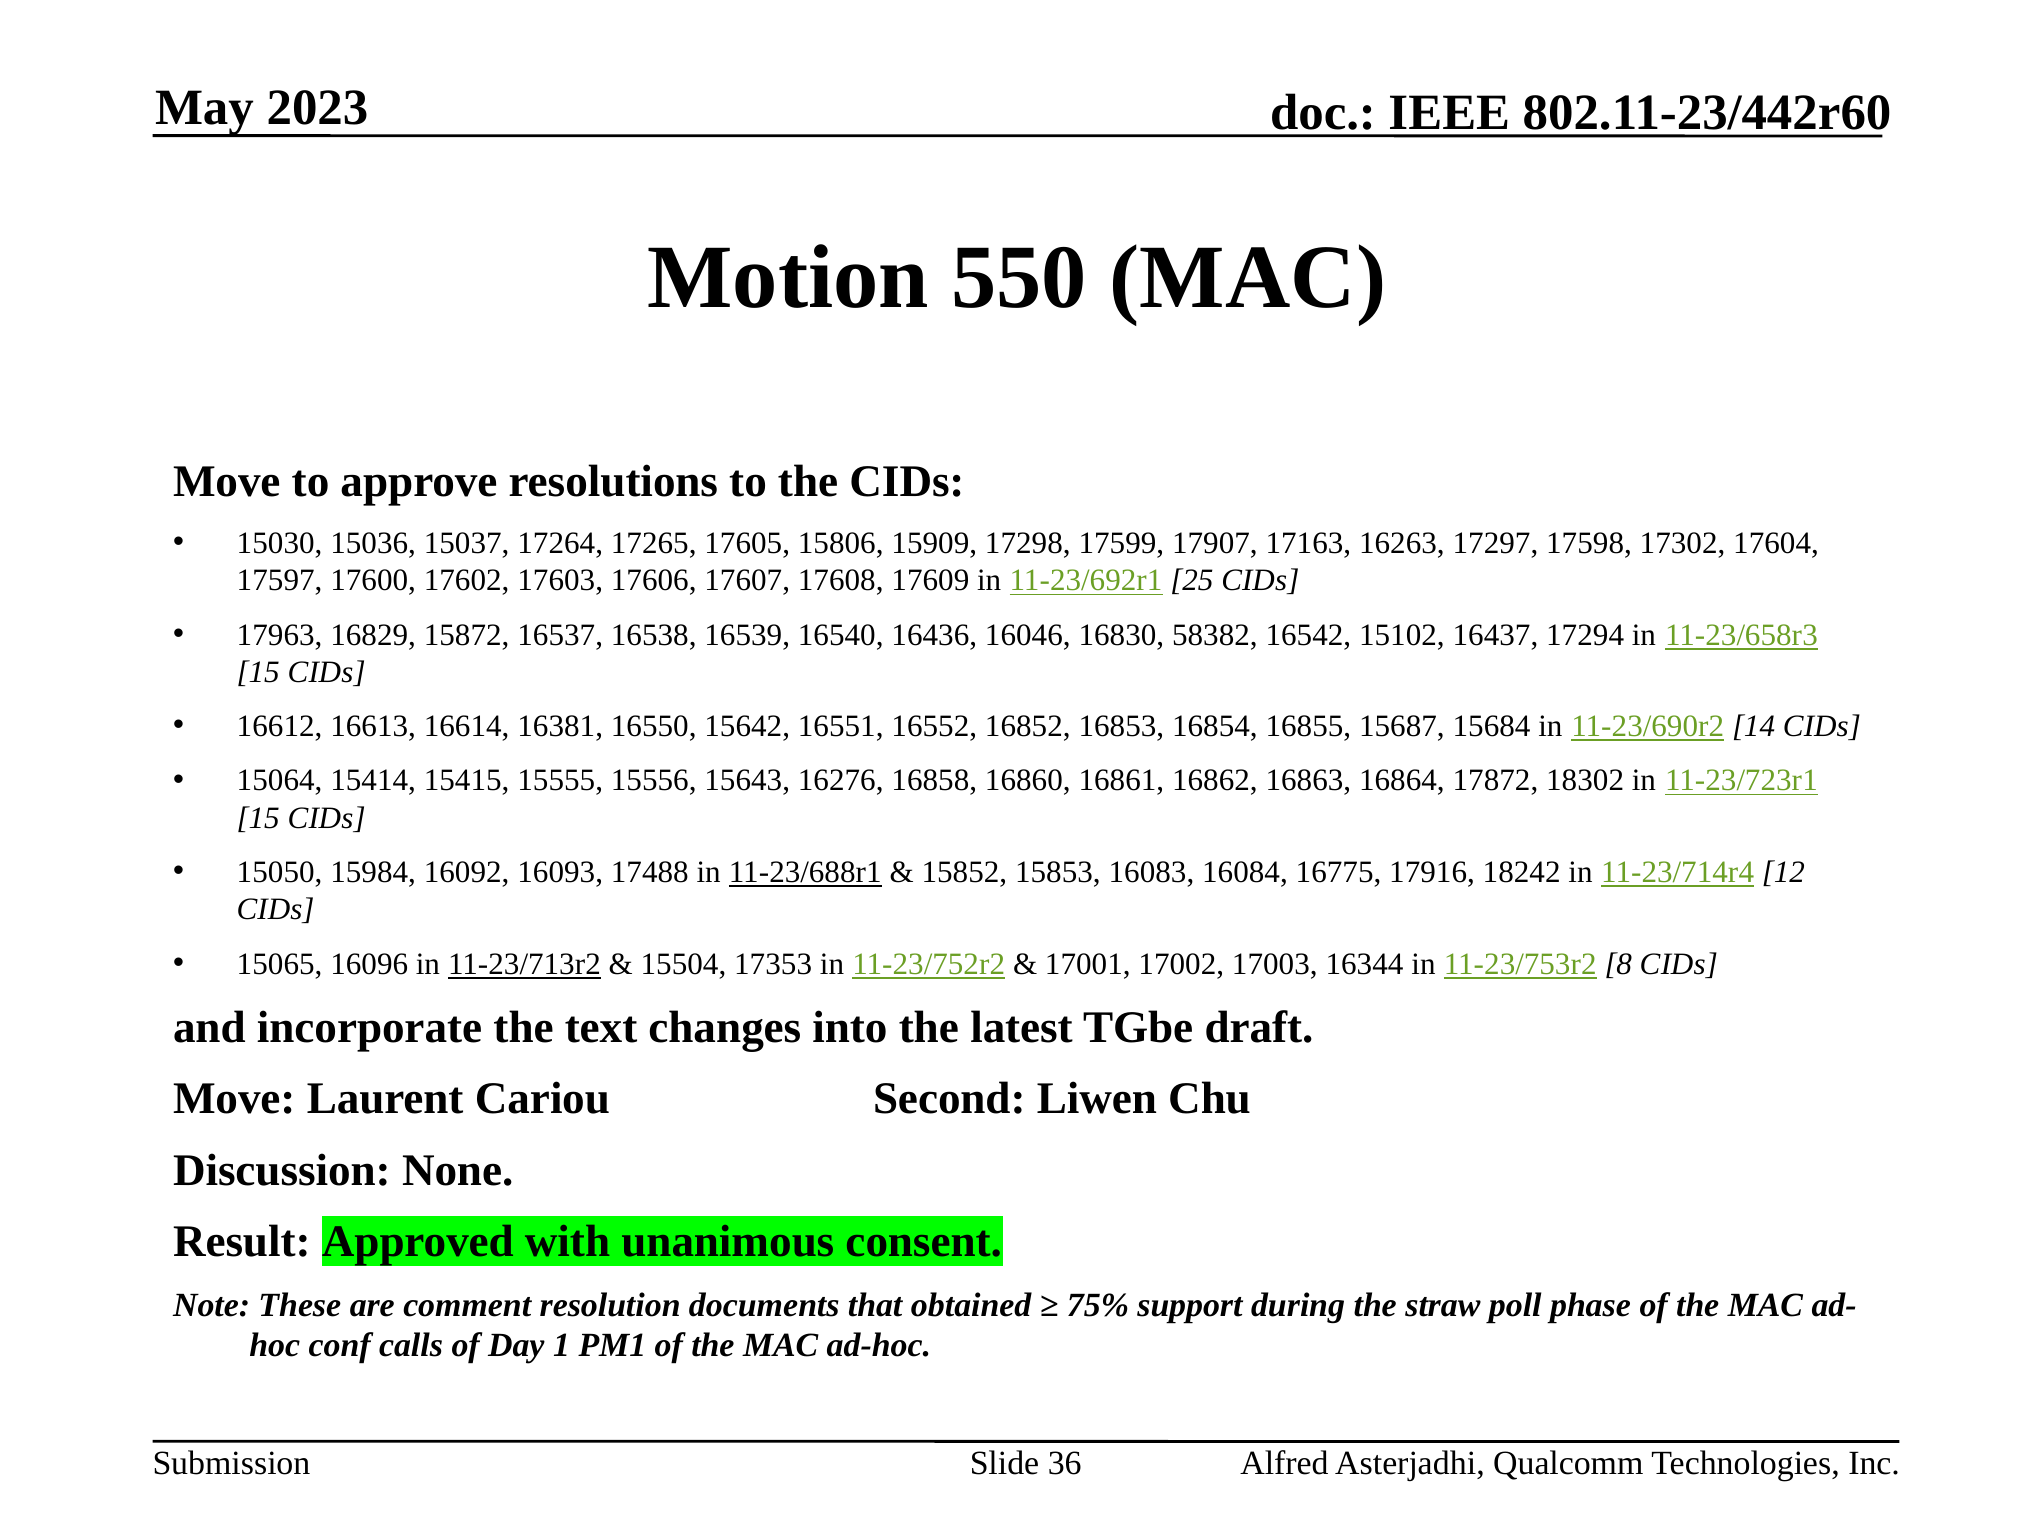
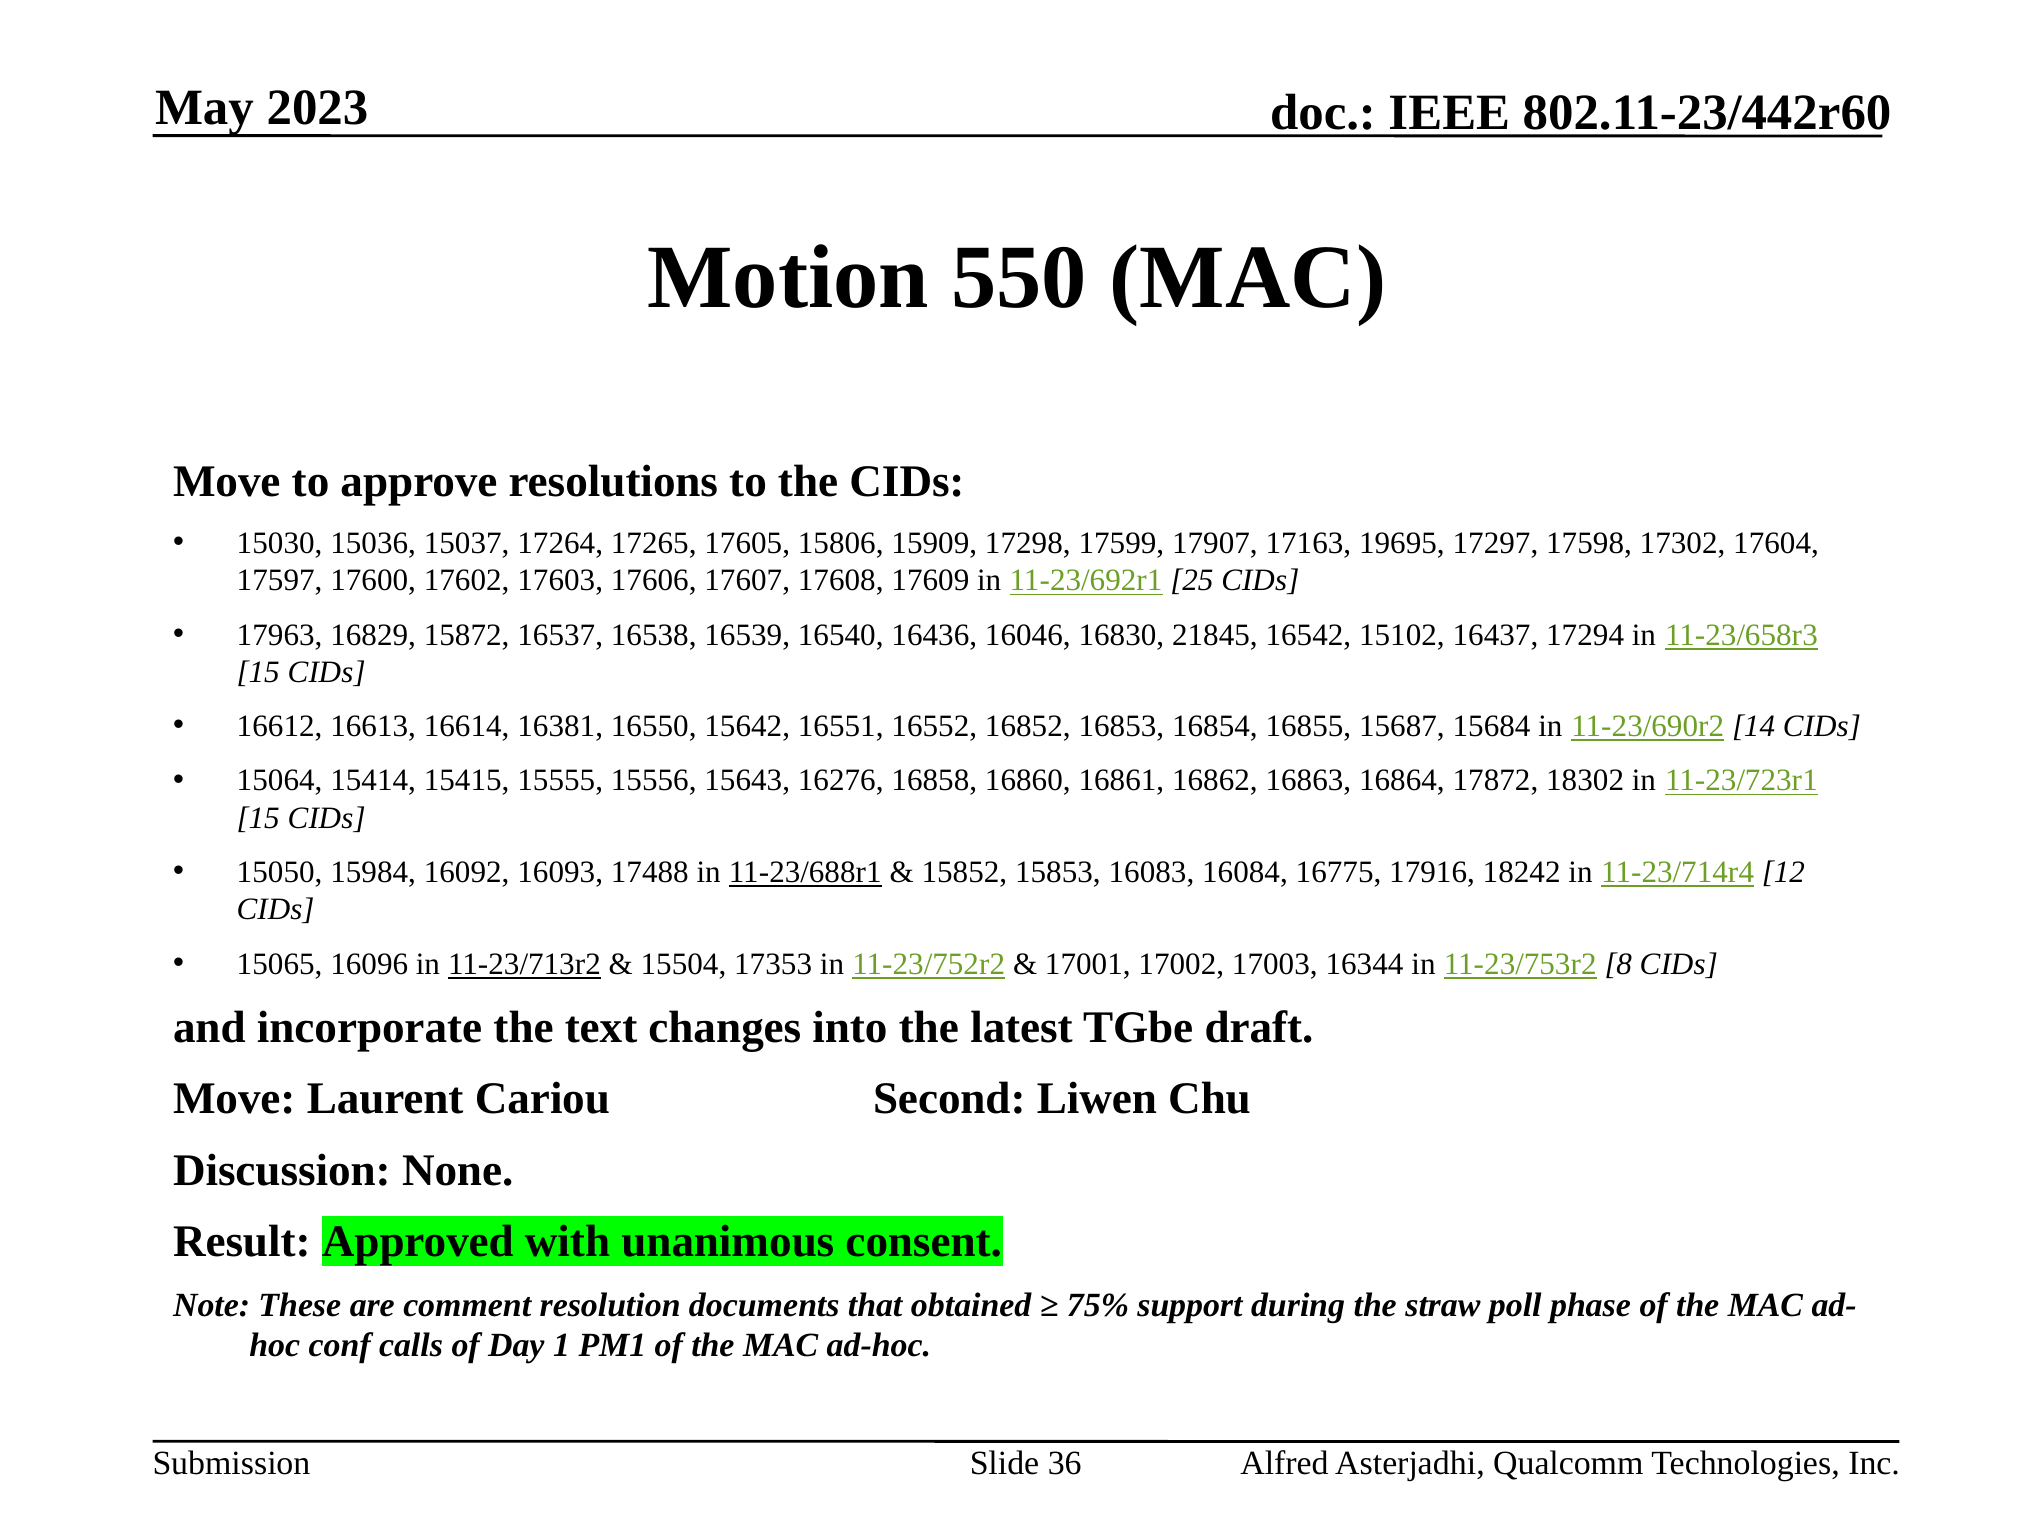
16263: 16263 -> 19695
58382: 58382 -> 21845
